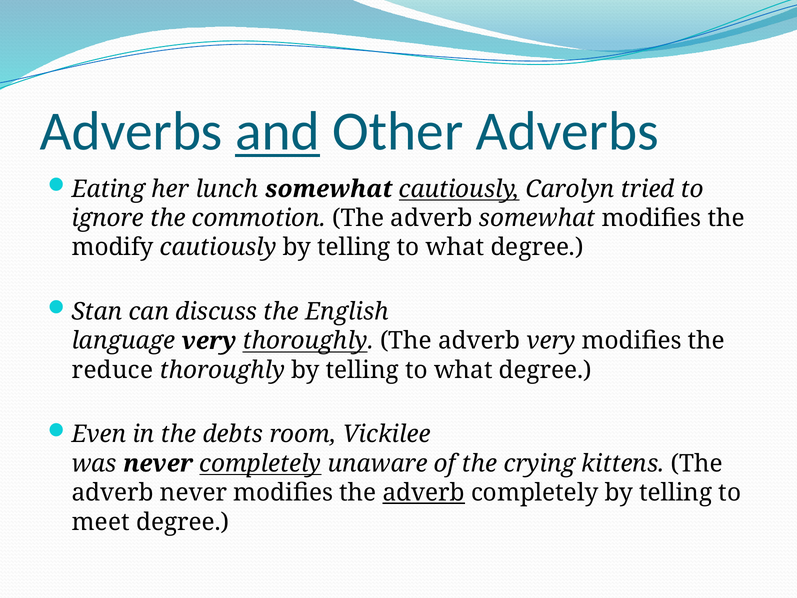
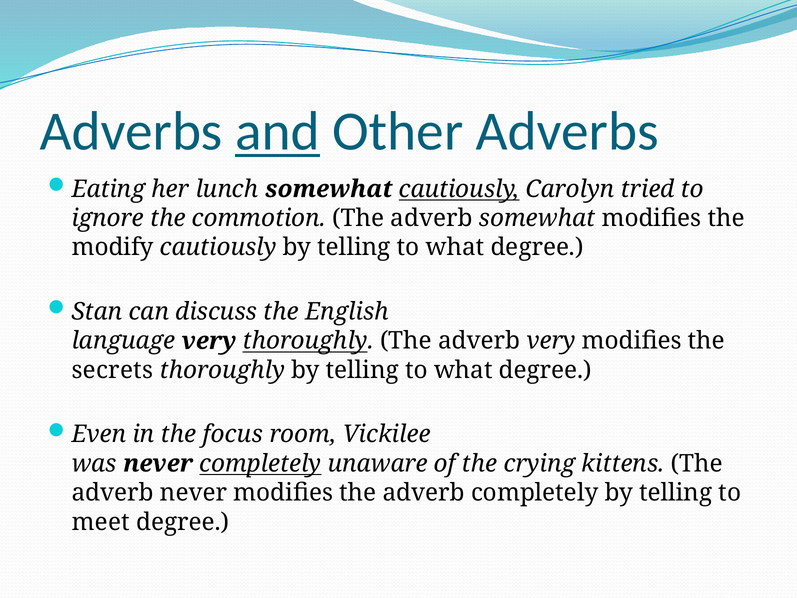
reduce: reduce -> secrets
debts: debts -> focus
adverb at (424, 493) underline: present -> none
